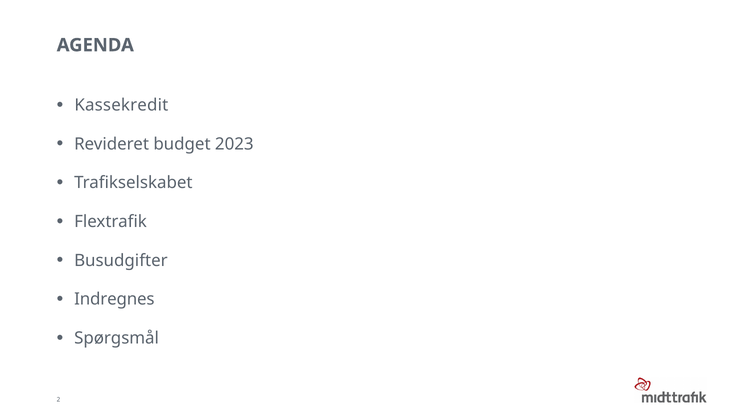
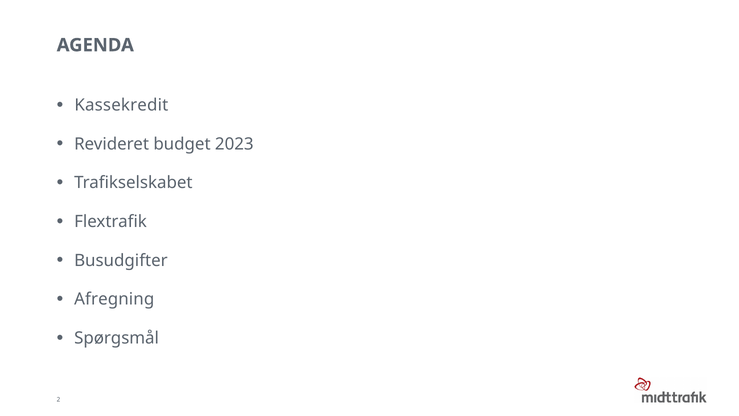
Indregnes: Indregnes -> Afregning
